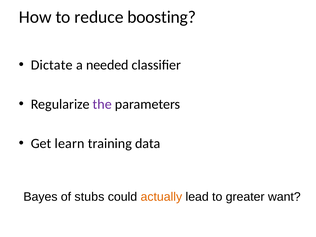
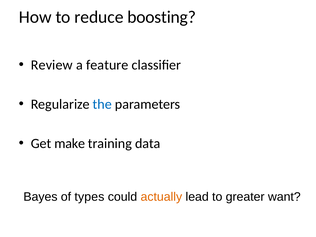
Dictate: Dictate -> Review
needed: needed -> feature
the colour: purple -> blue
learn: learn -> make
stubs: stubs -> types
